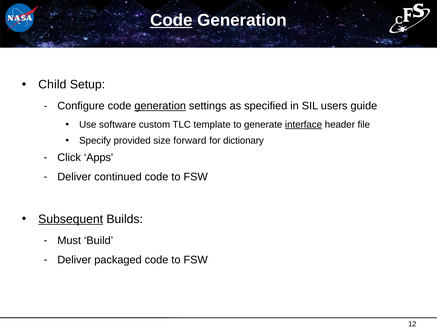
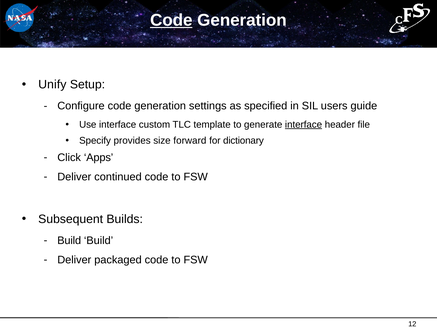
Child: Child -> Unify
generation at (160, 106) underline: present -> none
Use software: software -> interface
provided: provided -> provides
Subsequent underline: present -> none
Must at (69, 241): Must -> Build
